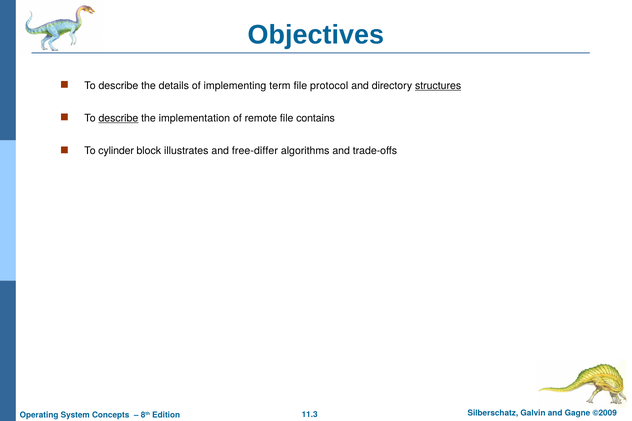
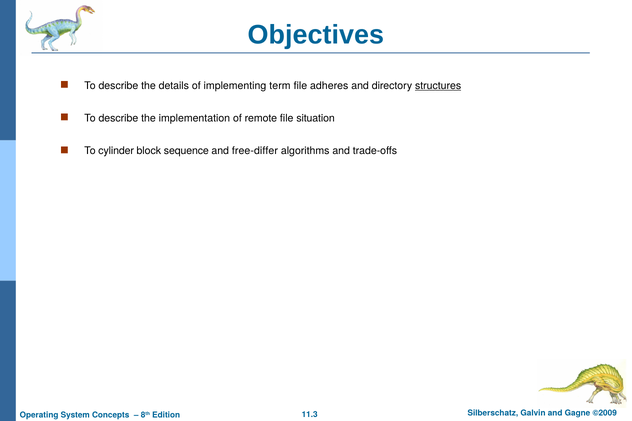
protocol: protocol -> adheres
describe at (118, 118) underline: present -> none
contains: contains -> situation
illustrates: illustrates -> sequence
